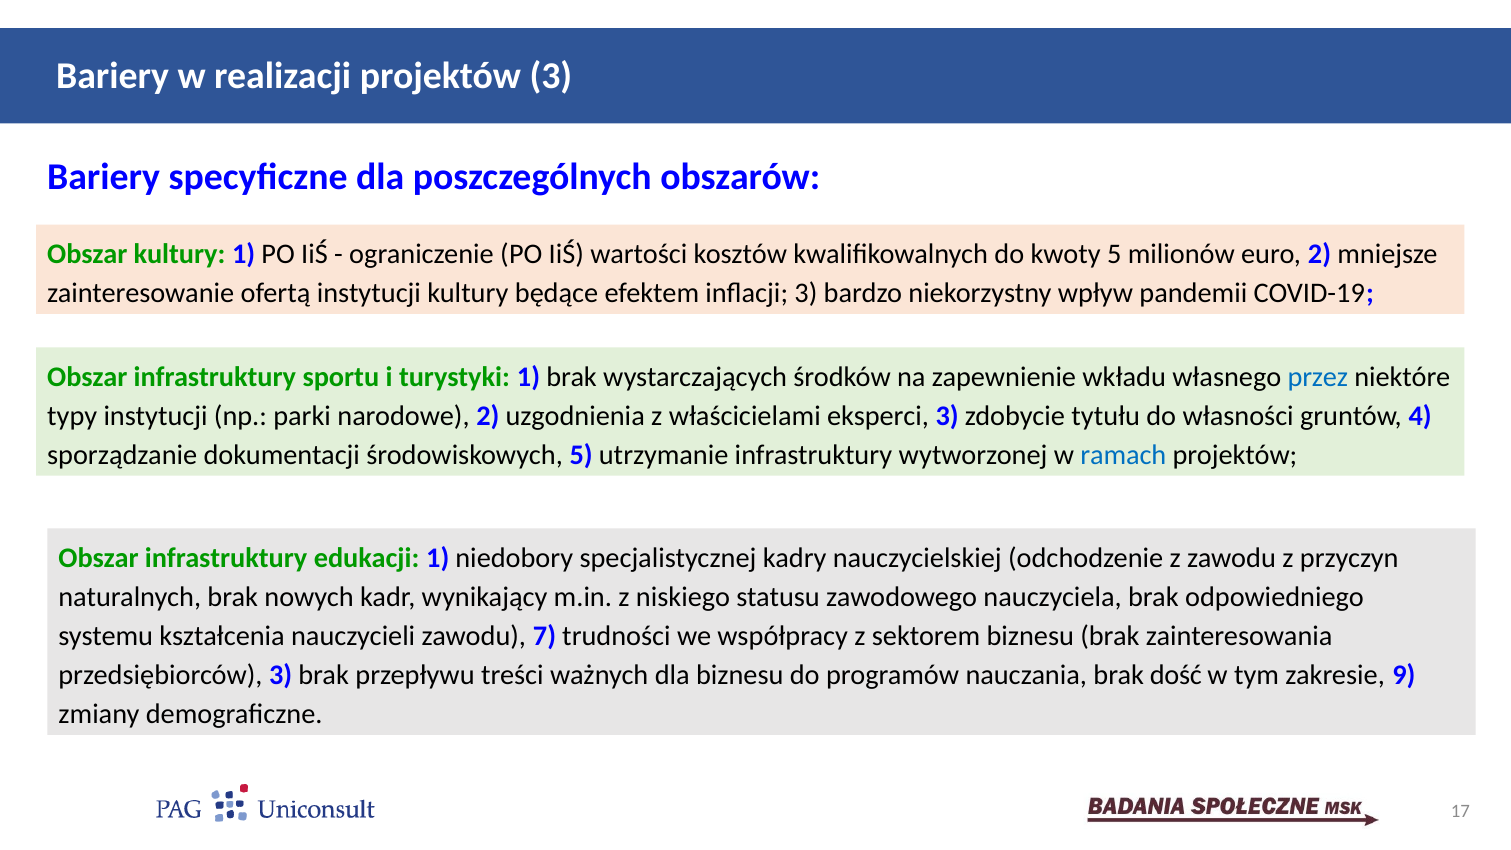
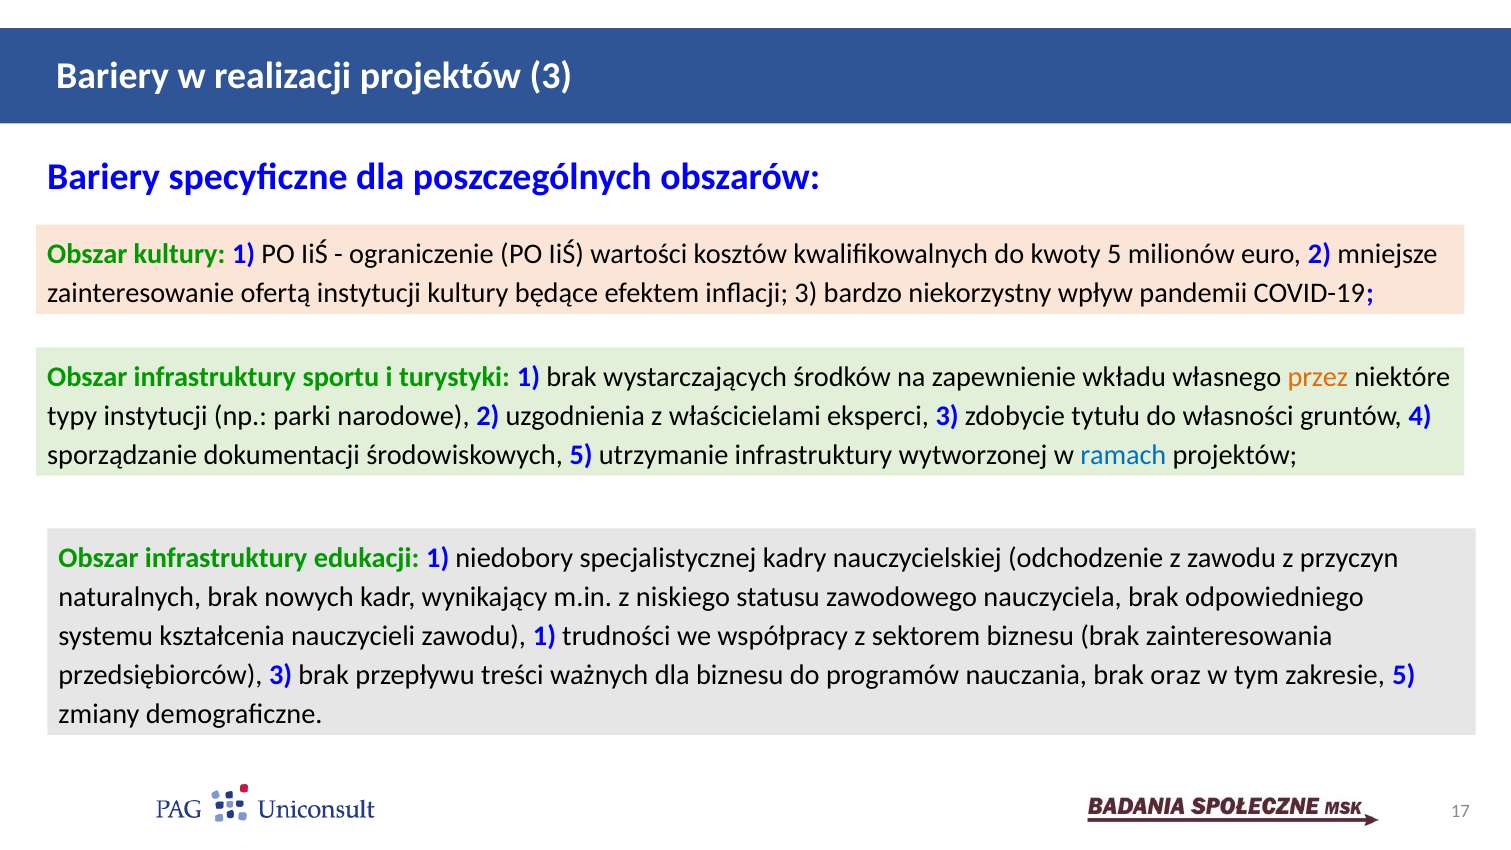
przez colour: blue -> orange
zawodu 7: 7 -> 1
dość: dość -> oraz
zakresie 9: 9 -> 5
